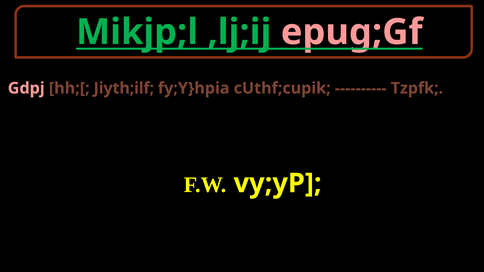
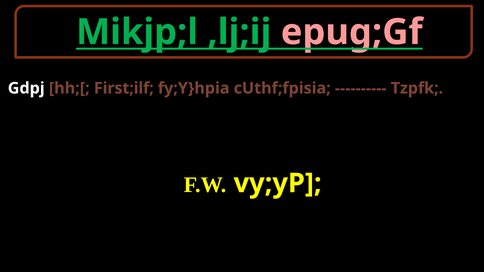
Gdpj colour: pink -> white
Jiyth;ilf: Jiyth;ilf -> First;ilf
cUthf;cupik: cUthf;cupik -> cUthf;fpisia
